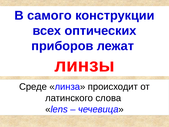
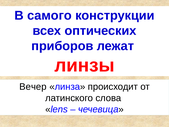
Среде: Среде -> Вечер
